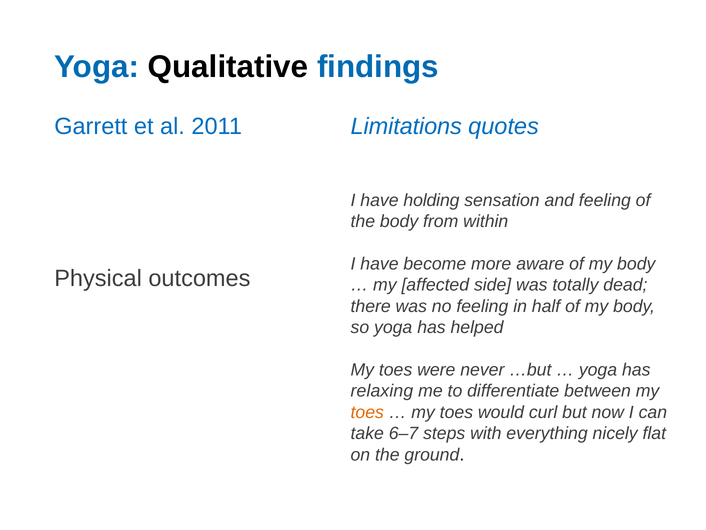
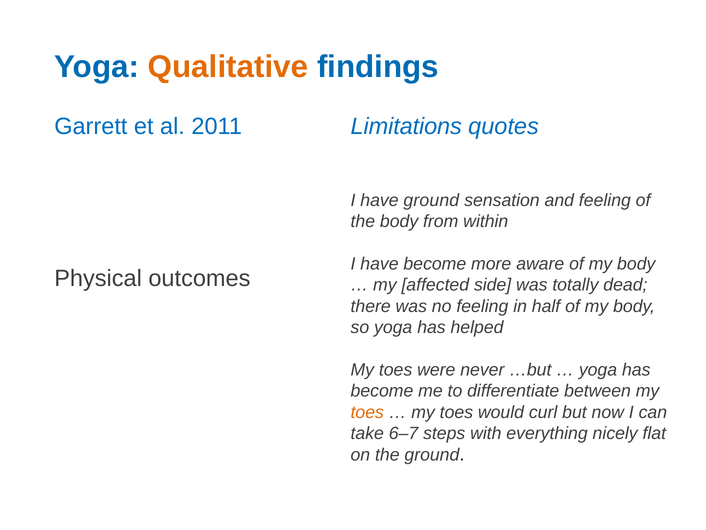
Qualitative colour: black -> orange
have holding: holding -> ground
relaxing at (382, 391): relaxing -> become
